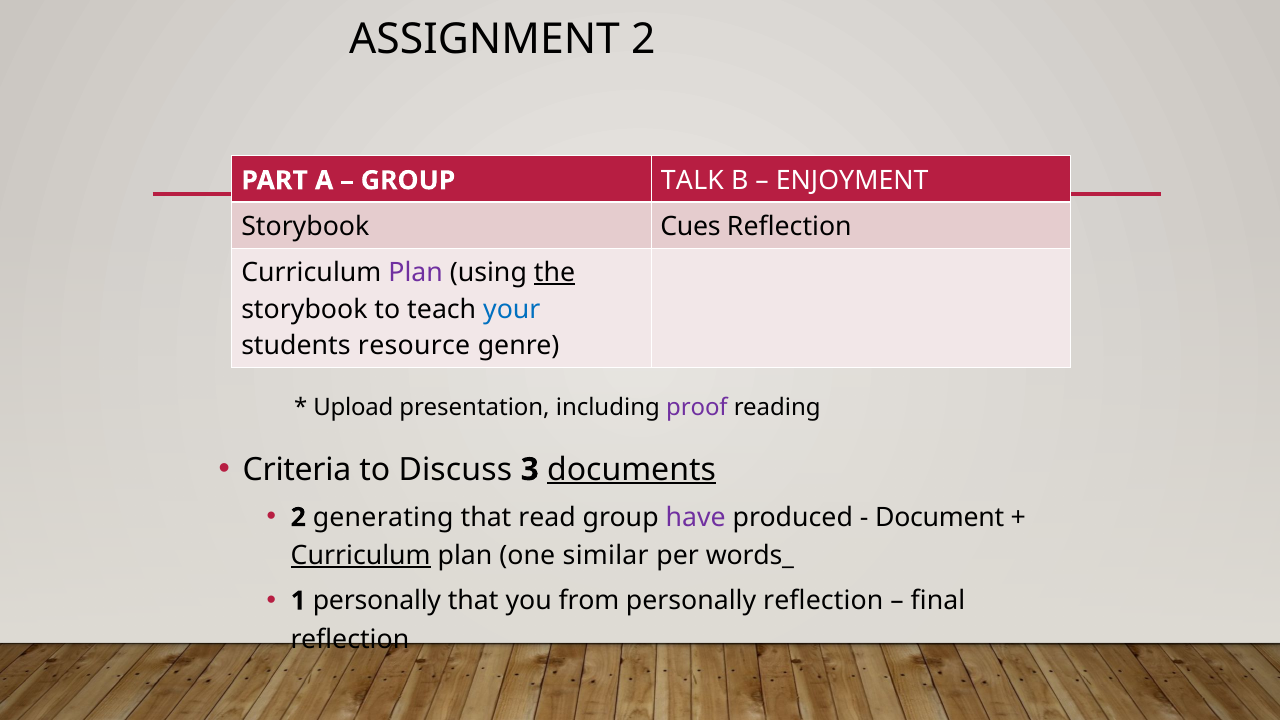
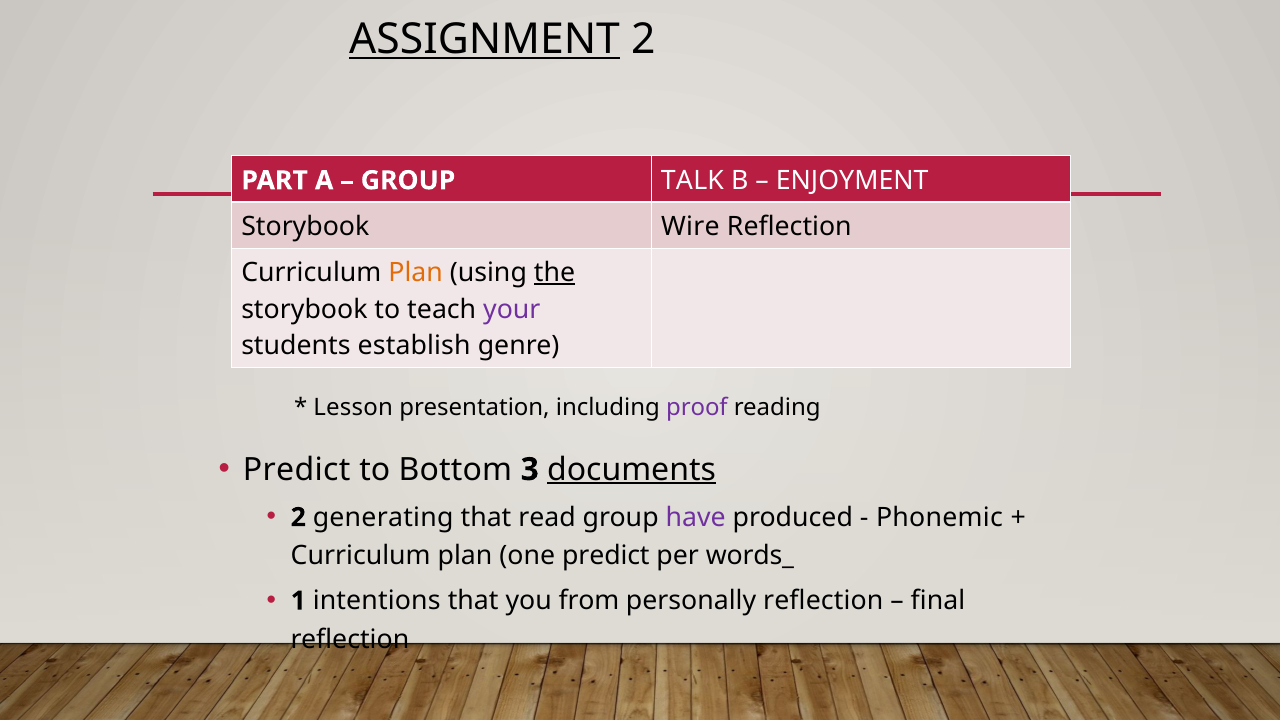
ASSIGNMENT underline: none -> present
Cues: Cues -> Wire
Plan at (416, 273) colour: purple -> orange
your colour: blue -> purple
resource: resource -> establish
Upload: Upload -> Lesson
Criteria at (297, 470): Criteria -> Predict
Discuss: Discuss -> Bottom
Document: Document -> Phonemic
Curriculum at (361, 556) underline: present -> none
one similar: similar -> predict
1 personally: personally -> intentions
